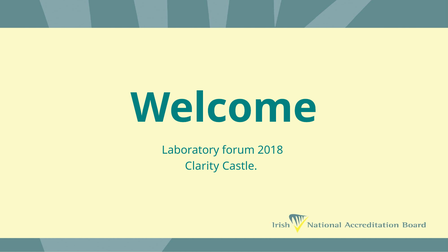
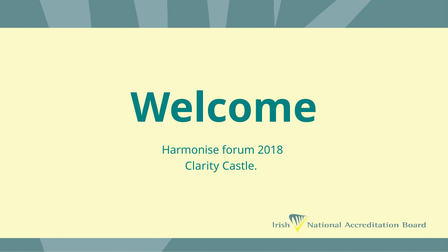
Laboratory: Laboratory -> Harmonise
